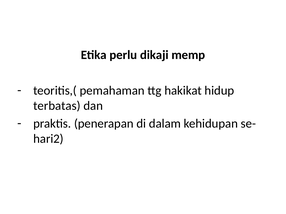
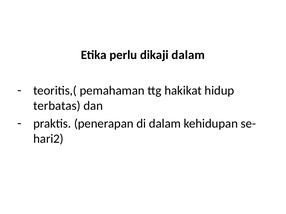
dikaji memp: memp -> dalam
